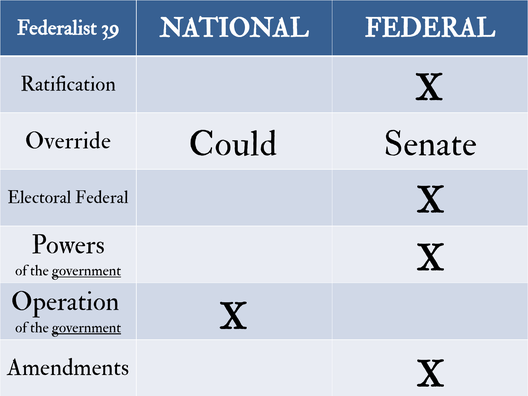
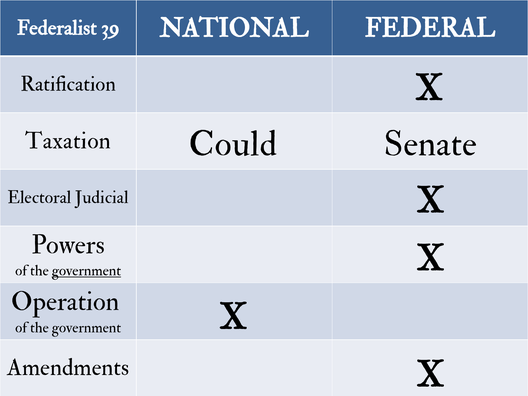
Override: Override -> Taxation
Electoral Federal: Federal -> Judicial
government at (86, 328) underline: present -> none
